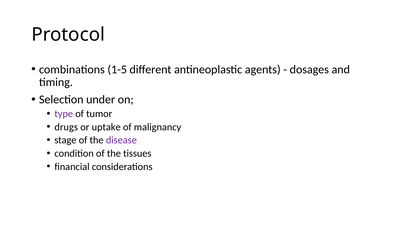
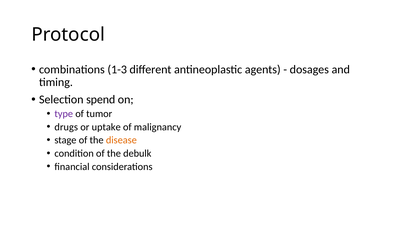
1-5: 1-5 -> 1-3
under: under -> spend
disease colour: purple -> orange
tissues: tissues -> debulk
